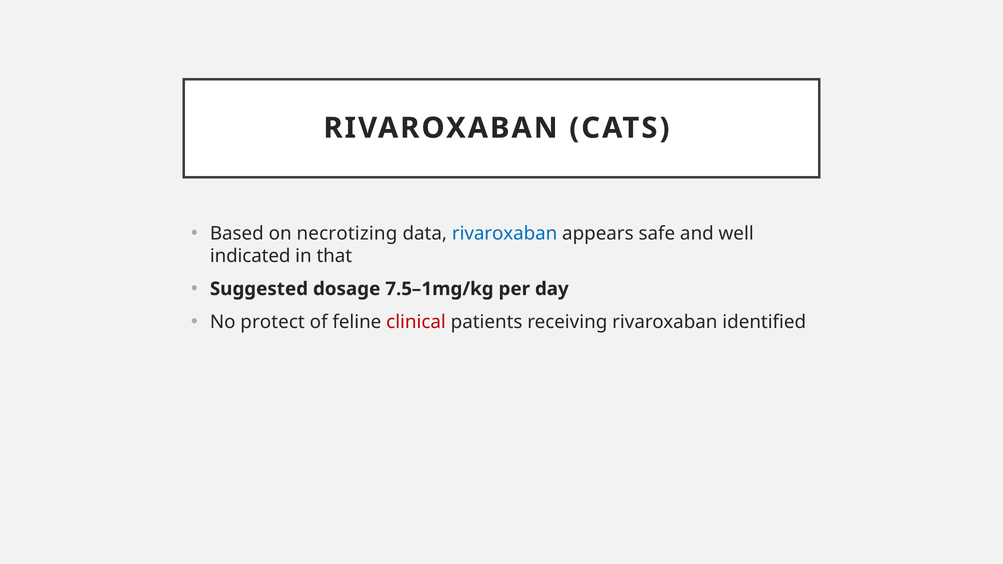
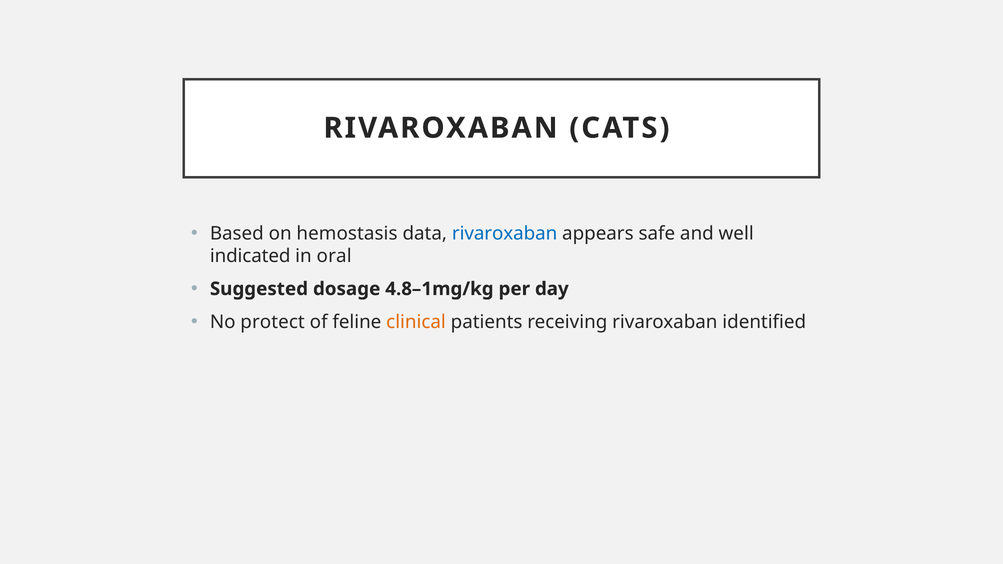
necrotizing: necrotizing -> hemostasis
that: that -> oral
7.5–1mg/kg: 7.5–1mg/kg -> 4.8–1mg/kg
clinical colour: red -> orange
